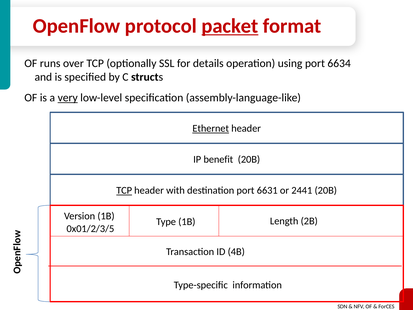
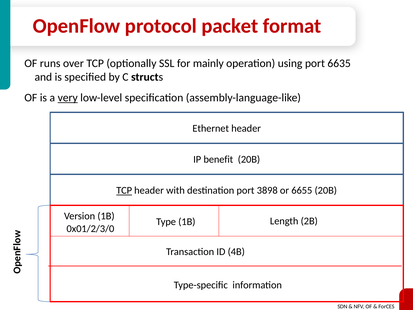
packet underline: present -> none
details: details -> mainly
6634: 6634 -> 6635
Ethernet underline: present -> none
6631: 6631 -> 3898
2441: 2441 -> 6655
0x01/2/3/5: 0x01/2/3/5 -> 0x01/2/3/0
